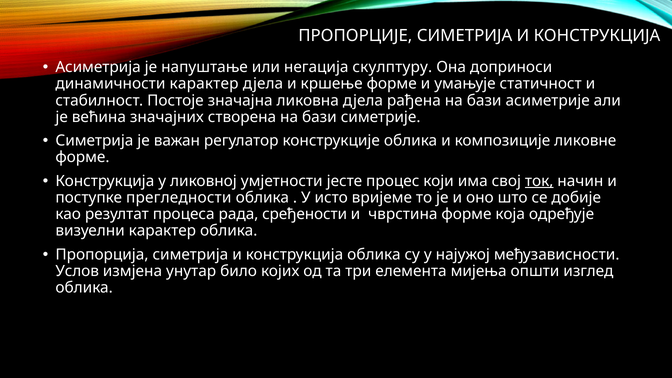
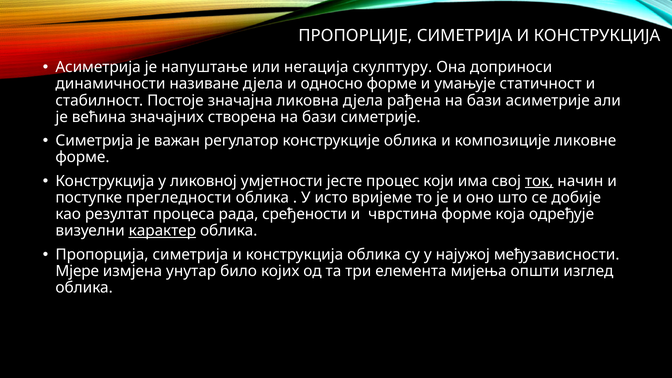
динамичности карактер: карактер -> називане
кршење: кршење -> односно
карактер at (162, 231) underline: none -> present
Услов: Услов -> Мјере
